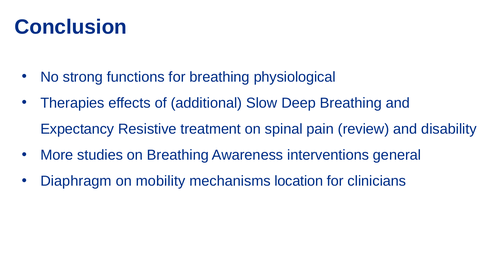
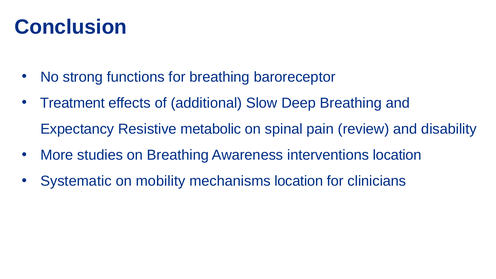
physiological: physiological -> baroreceptor
Therapies: Therapies -> Treatment
treatment: treatment -> metabolic
interventions general: general -> location
Diaphragm: Diaphragm -> Systematic
